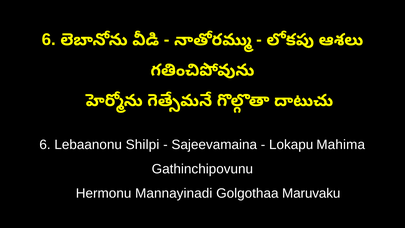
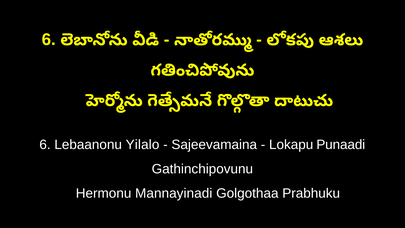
Shilpi: Shilpi -> Yilalo
Mahima: Mahima -> Punaadi
Maruvaku: Maruvaku -> Prabhuku
